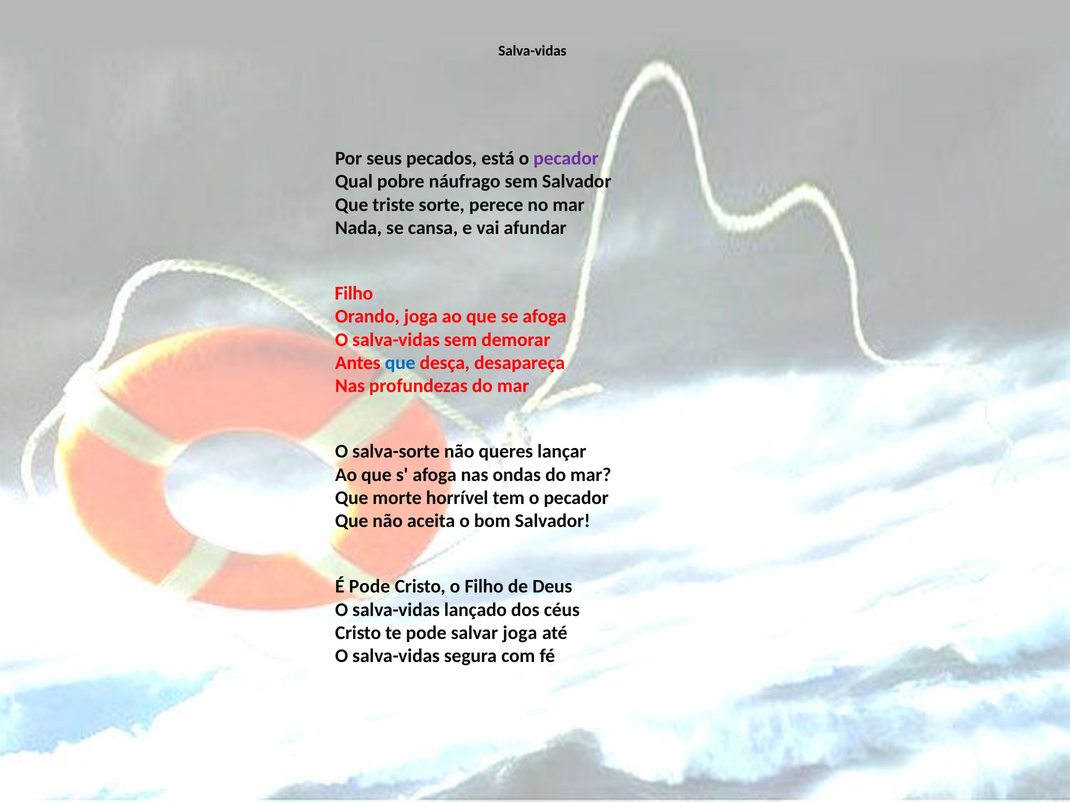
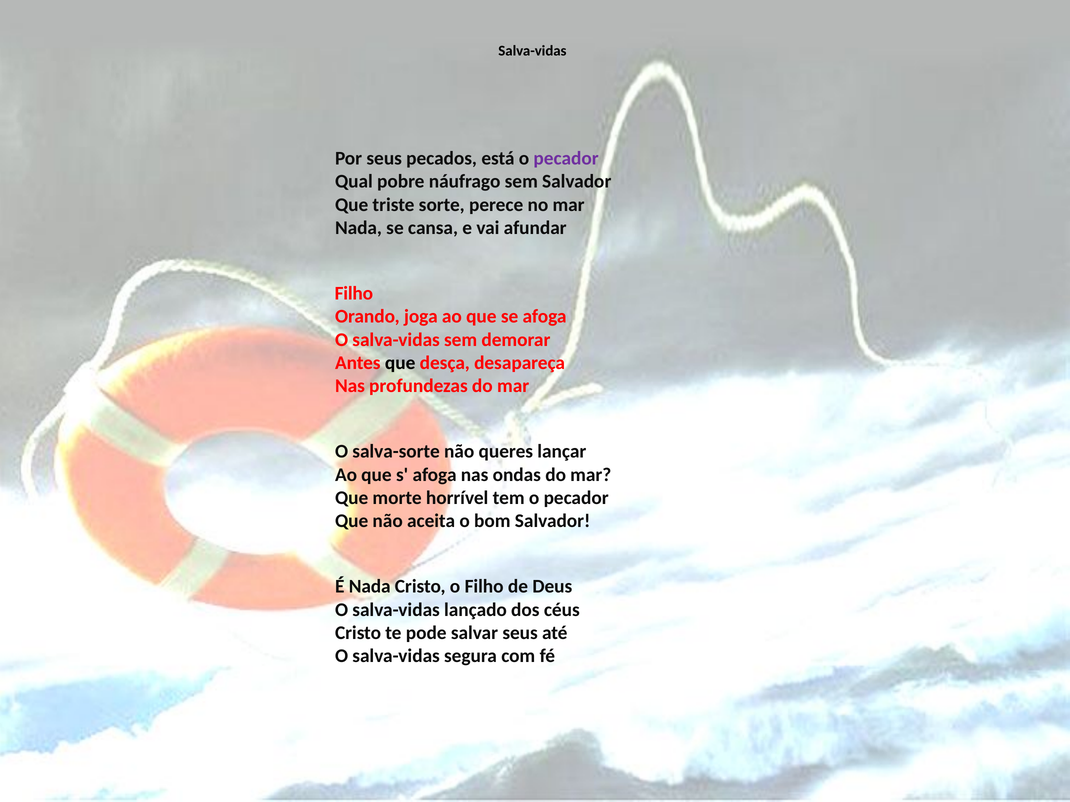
que at (400, 363) colour: blue -> black
É Pode: Pode -> Nada
salvar joga: joga -> seus
